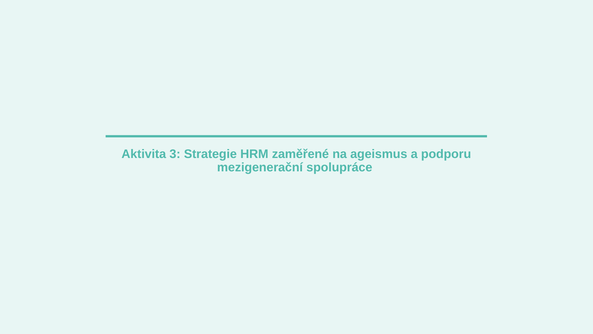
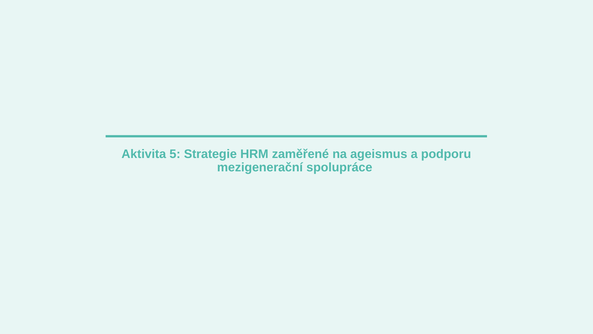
3: 3 -> 5
